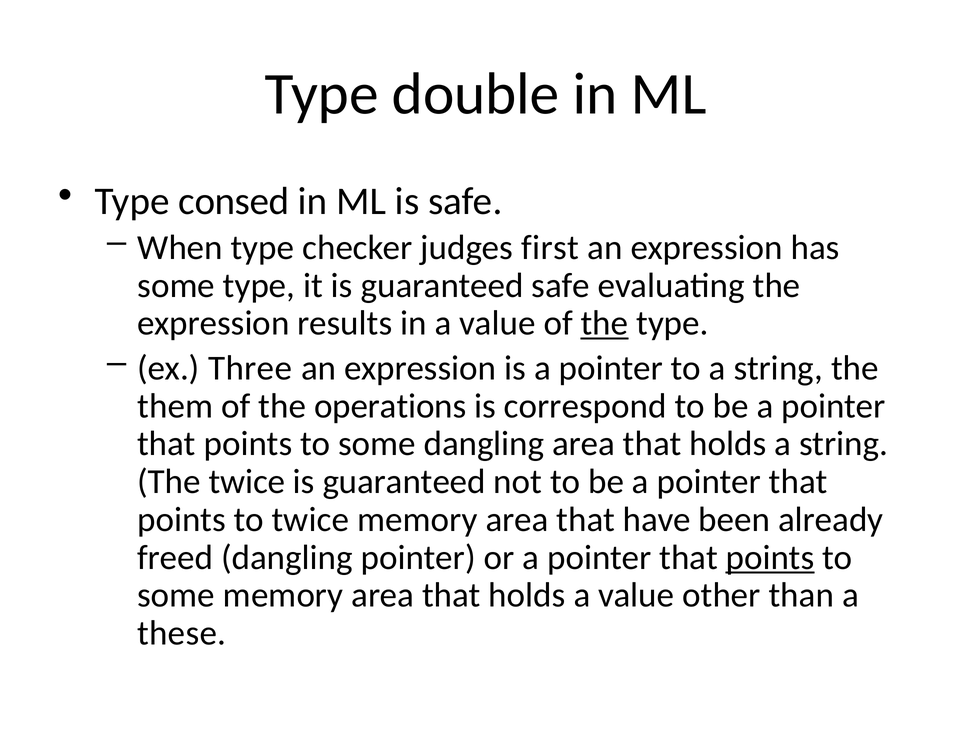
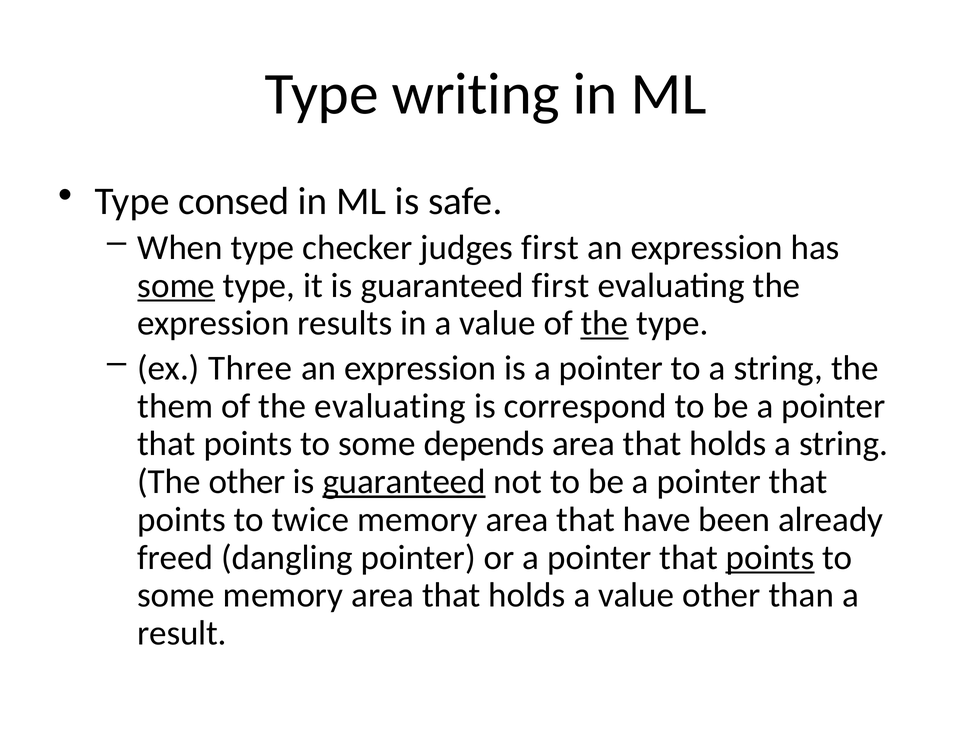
double: double -> writing
some at (176, 285) underline: none -> present
guaranteed safe: safe -> first
the operations: operations -> evaluating
some dangling: dangling -> depends
The twice: twice -> other
guaranteed at (404, 482) underline: none -> present
these: these -> result
